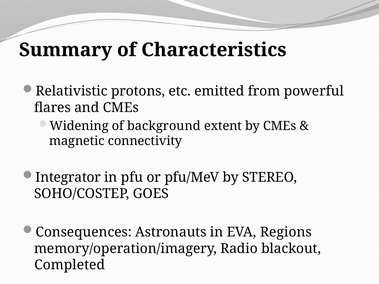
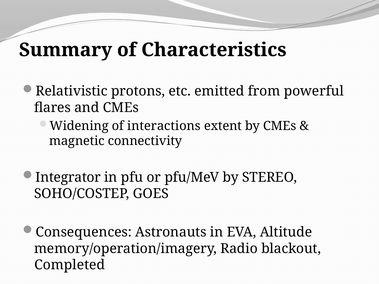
background: background -> interactions
Regions: Regions -> Altitude
